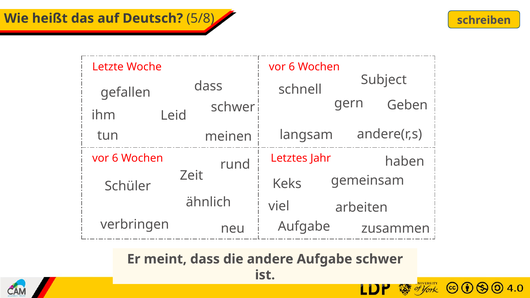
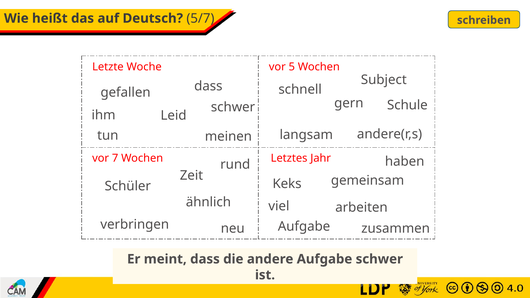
5/8: 5/8 -> 5/7
Woche vor 6: 6 -> 5
Geben: Geben -> Schule
6 at (115, 158): 6 -> 7
